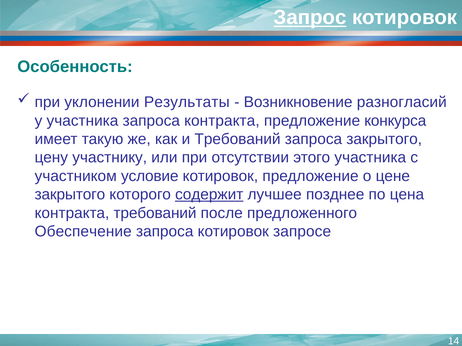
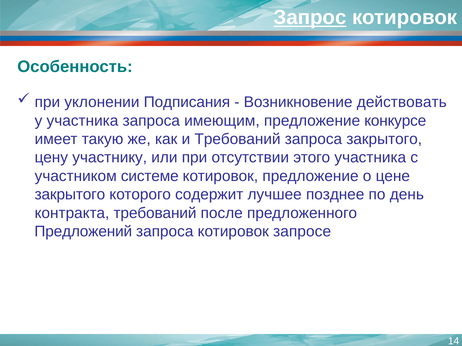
Результаты: Результаты -> Подписания
разногласий: разногласий -> действовать
запроса контракта: контракта -> имеющим
конкурса: конкурса -> конкурсе
условие: условие -> системе
содержит underline: present -> none
цена: цена -> день
Обеспечение: Обеспечение -> Предложений
